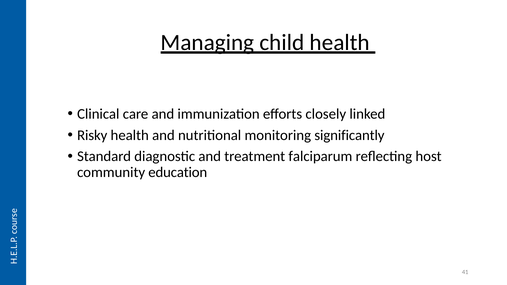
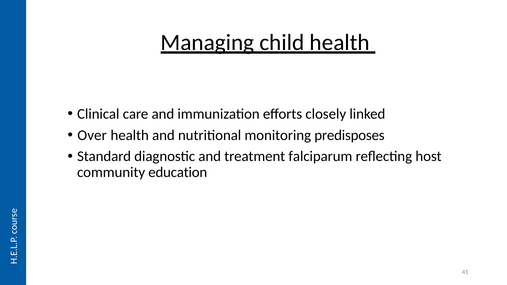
Risky: Risky -> Over
significantly: significantly -> predisposes
